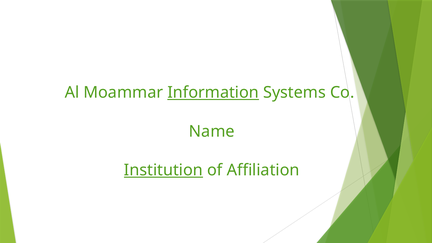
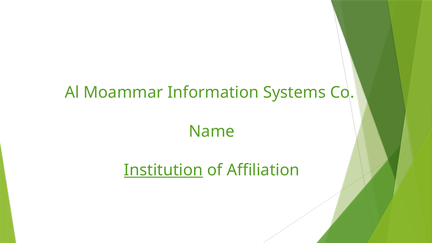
Information underline: present -> none
